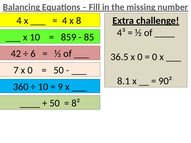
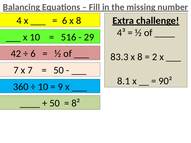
4 at (65, 21): 4 -> 6
859: 859 -> 516
85: 85 -> 29
36.5: 36.5 -> 83.3
0 at (140, 57): 0 -> 8
0 at (155, 57): 0 -> 2
7 x 0: 0 -> 7
